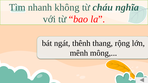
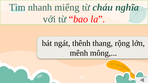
không: không -> miếng
